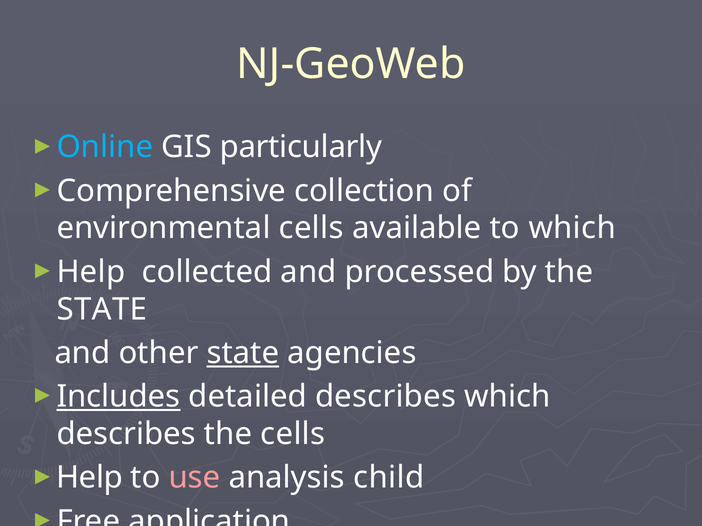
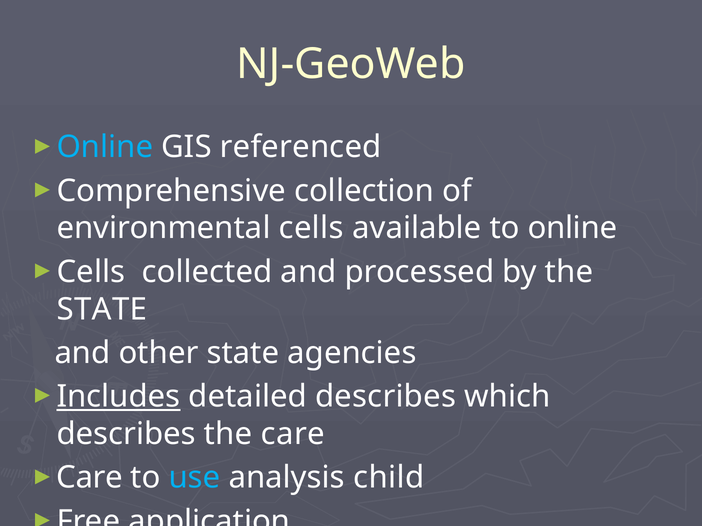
particularly: particularly -> referenced
to which: which -> online
Help at (91, 272): Help -> Cells
state at (243, 353) underline: present -> none
the cells: cells -> care
Help at (90, 478): Help -> Care
use colour: pink -> light blue
